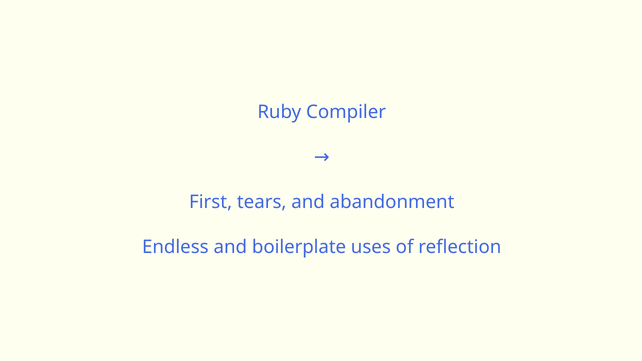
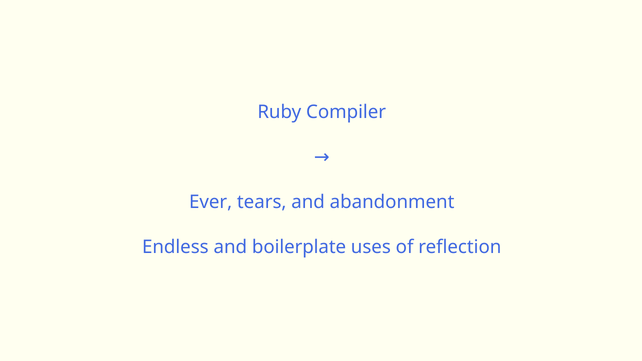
First: First -> Ever
